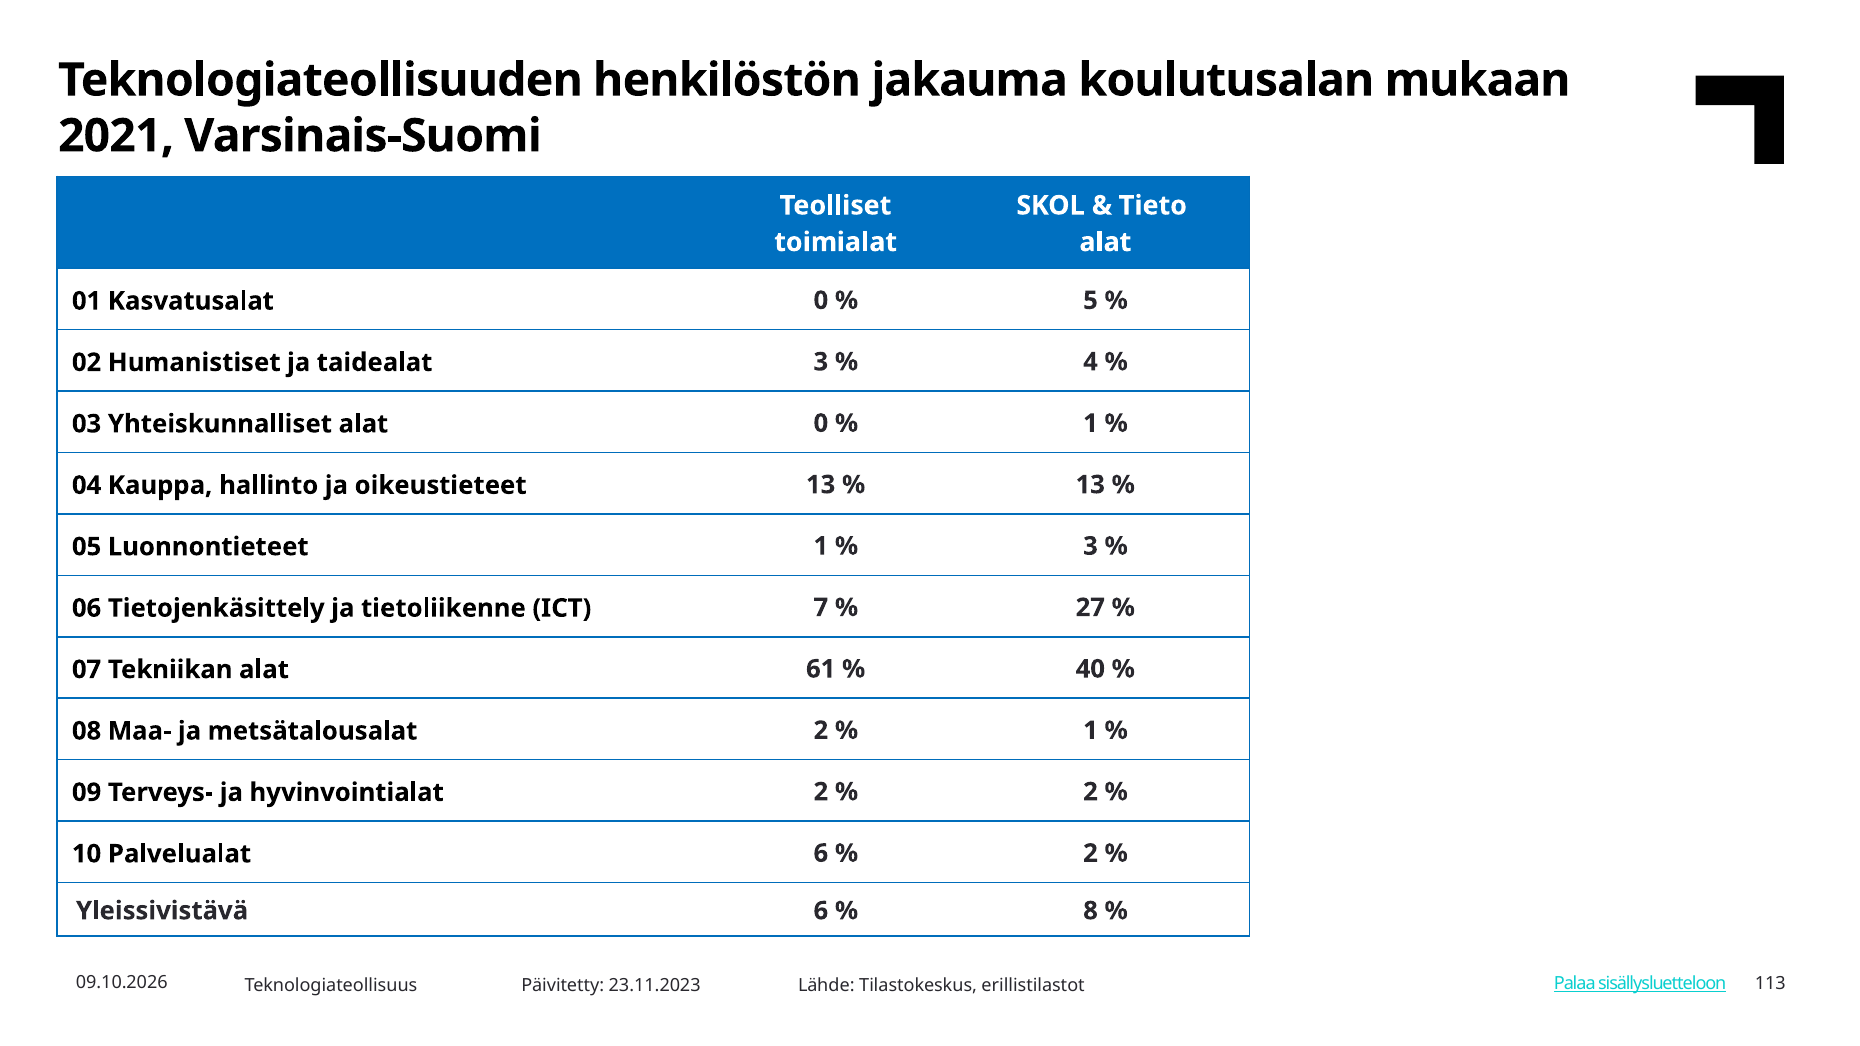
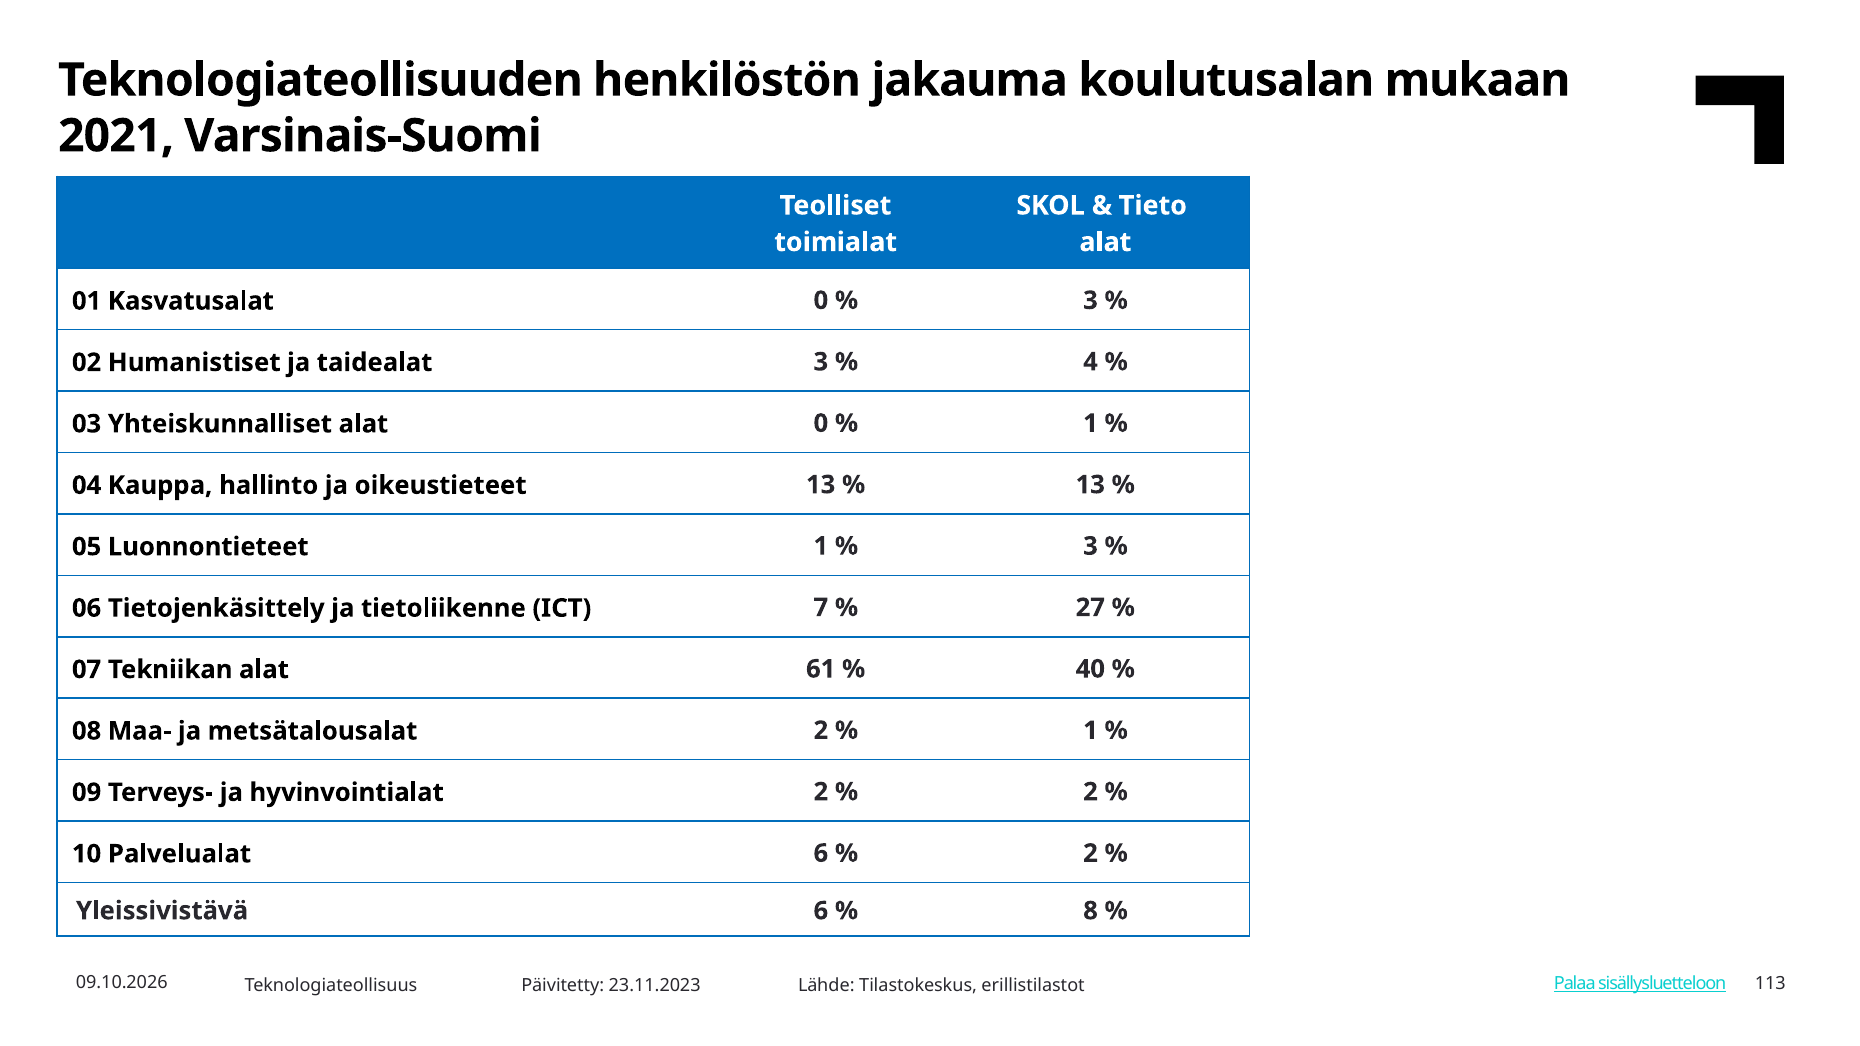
5 at (1091, 301): 5 -> 3
